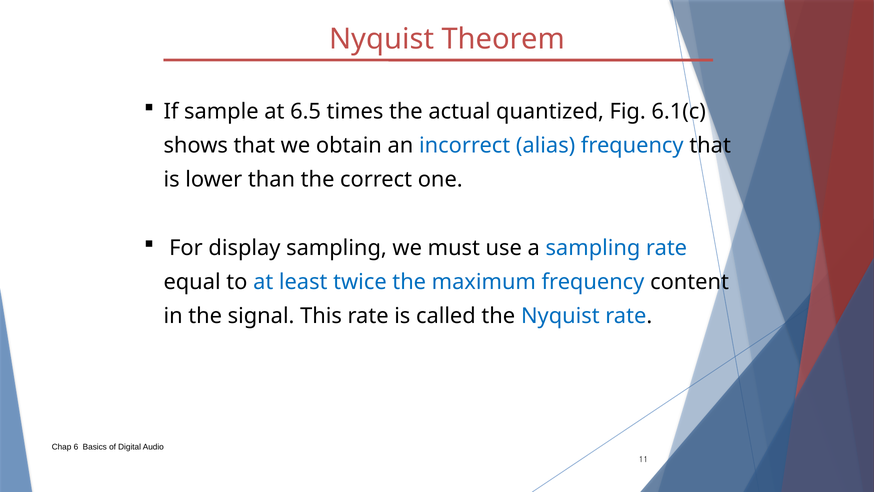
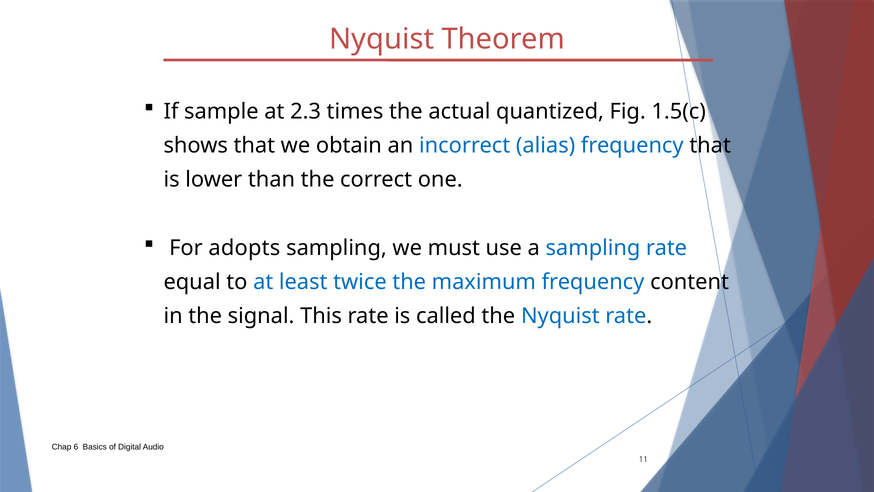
6.5: 6.5 -> 2.3
6.1(c: 6.1(c -> 1.5(c
display: display -> adopts
